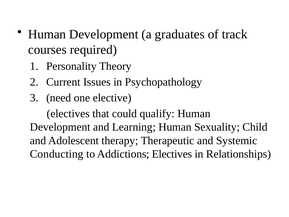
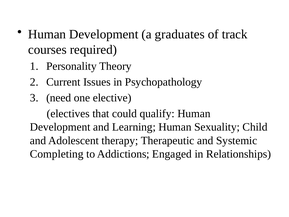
Conducting: Conducting -> Completing
Addictions Electives: Electives -> Engaged
